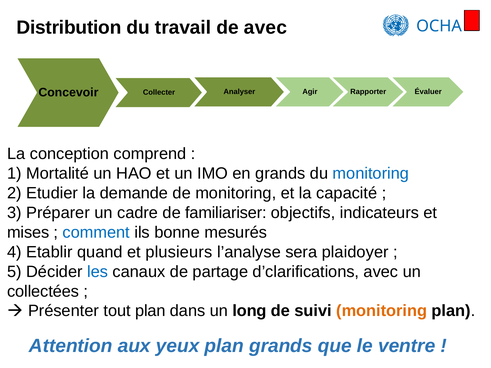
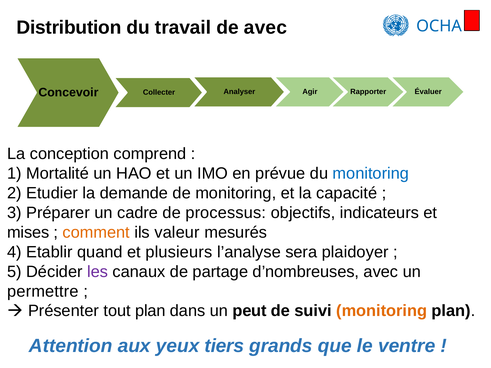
en grands: grands -> prévue
familiariser: familiariser -> processus
comment colour: blue -> orange
bonne: bonne -> valeur
les colour: blue -> purple
d’clarifications: d’clarifications -> d’nombreuses
collectées: collectées -> permettre
long: long -> peut
yeux plan: plan -> tiers
